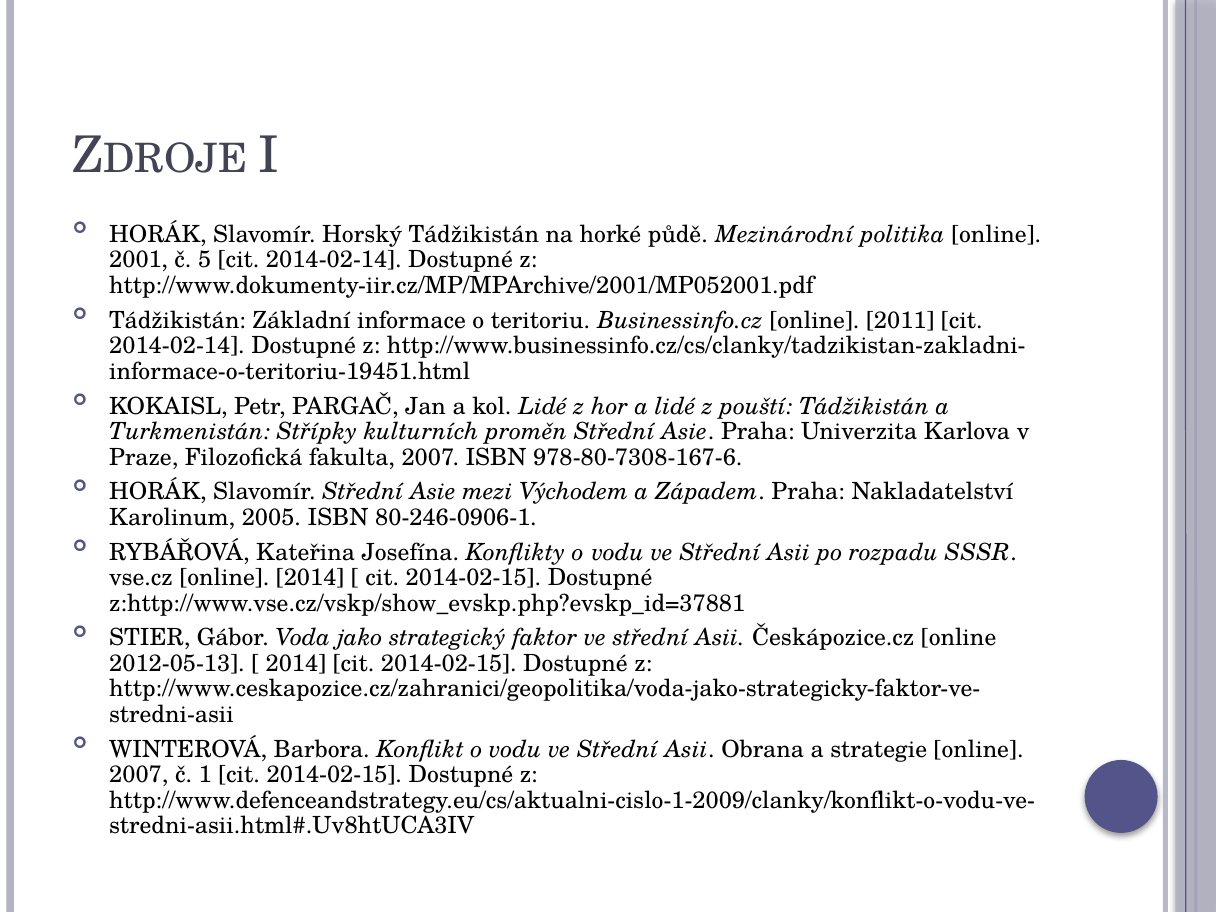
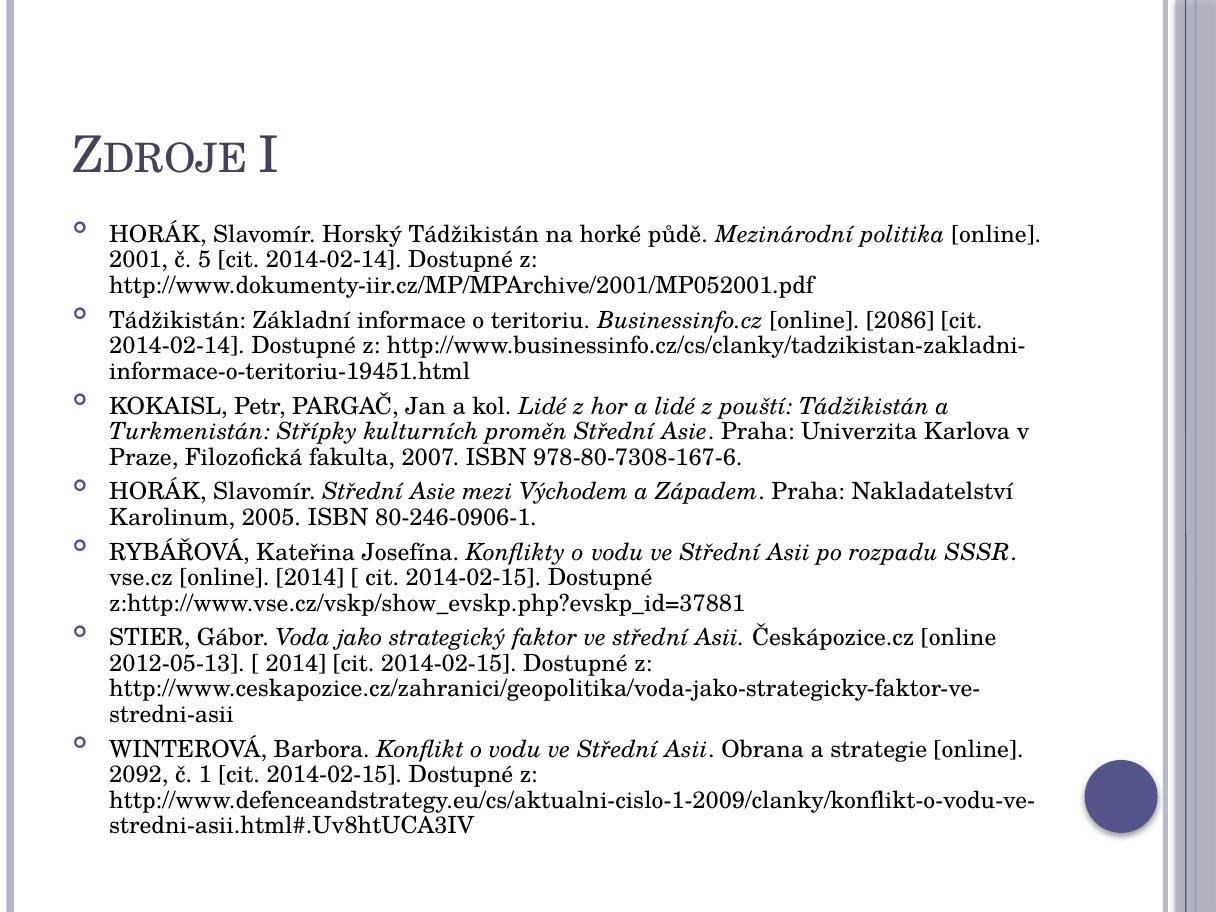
2011: 2011 -> 2086
2007 at (139, 775): 2007 -> 2092
